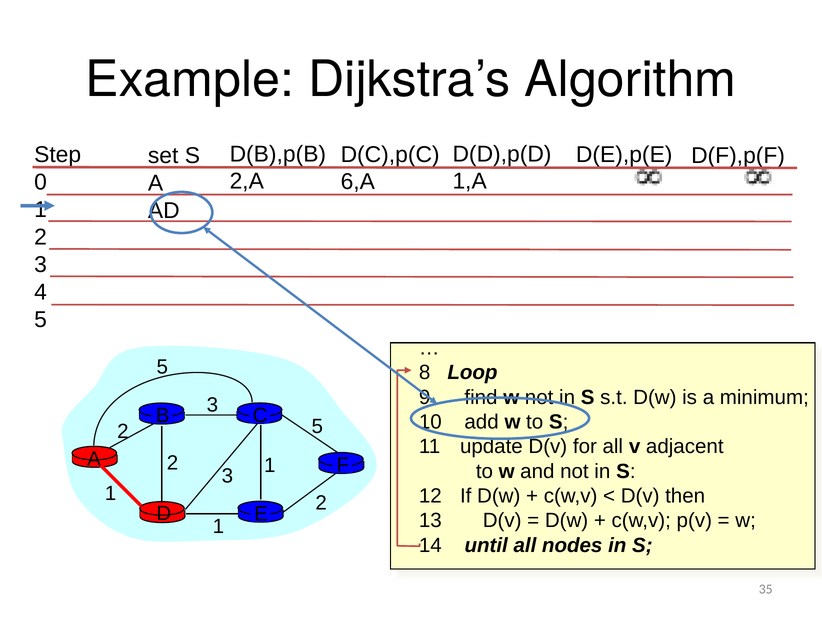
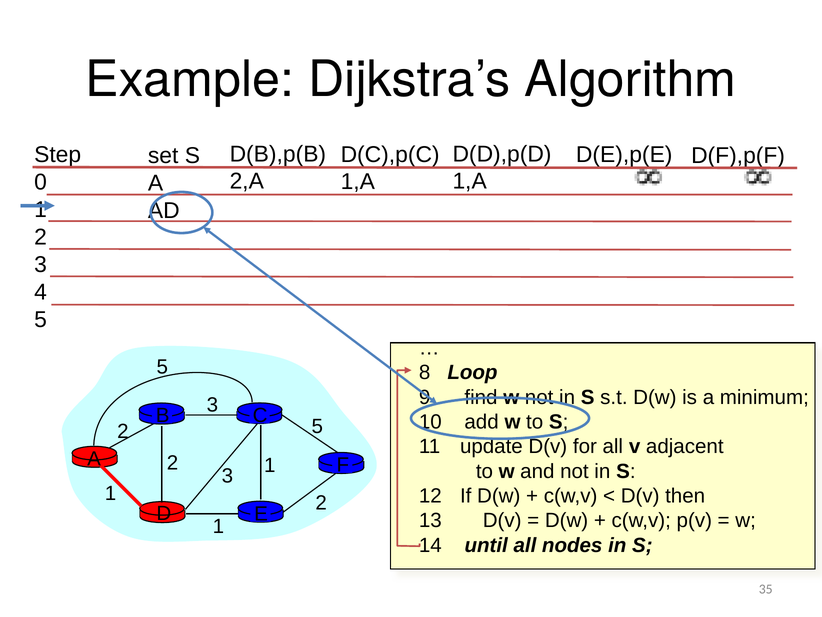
6,A at (358, 182): 6,A -> 1,A
